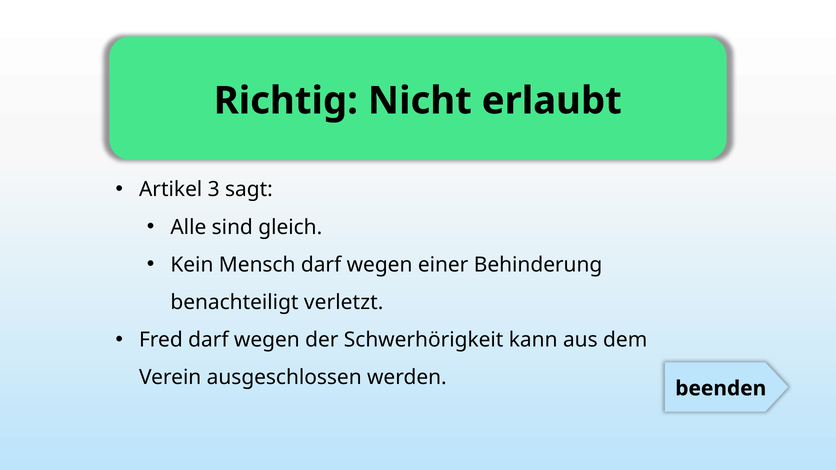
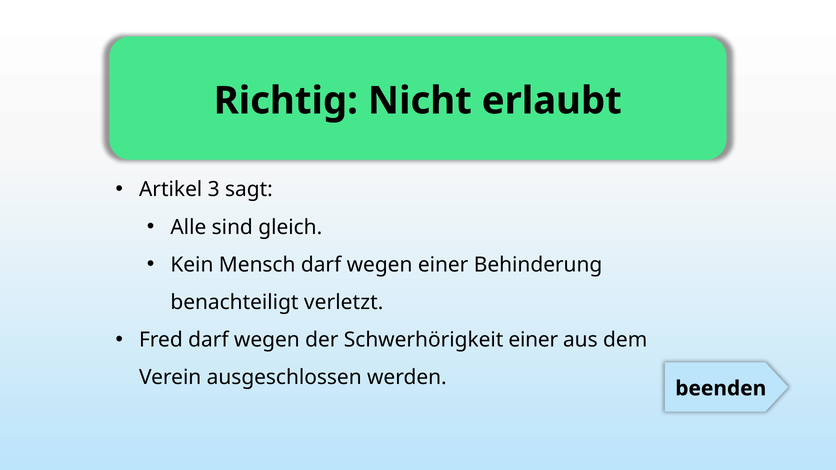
Schwerhörigkeit kann: kann -> einer
